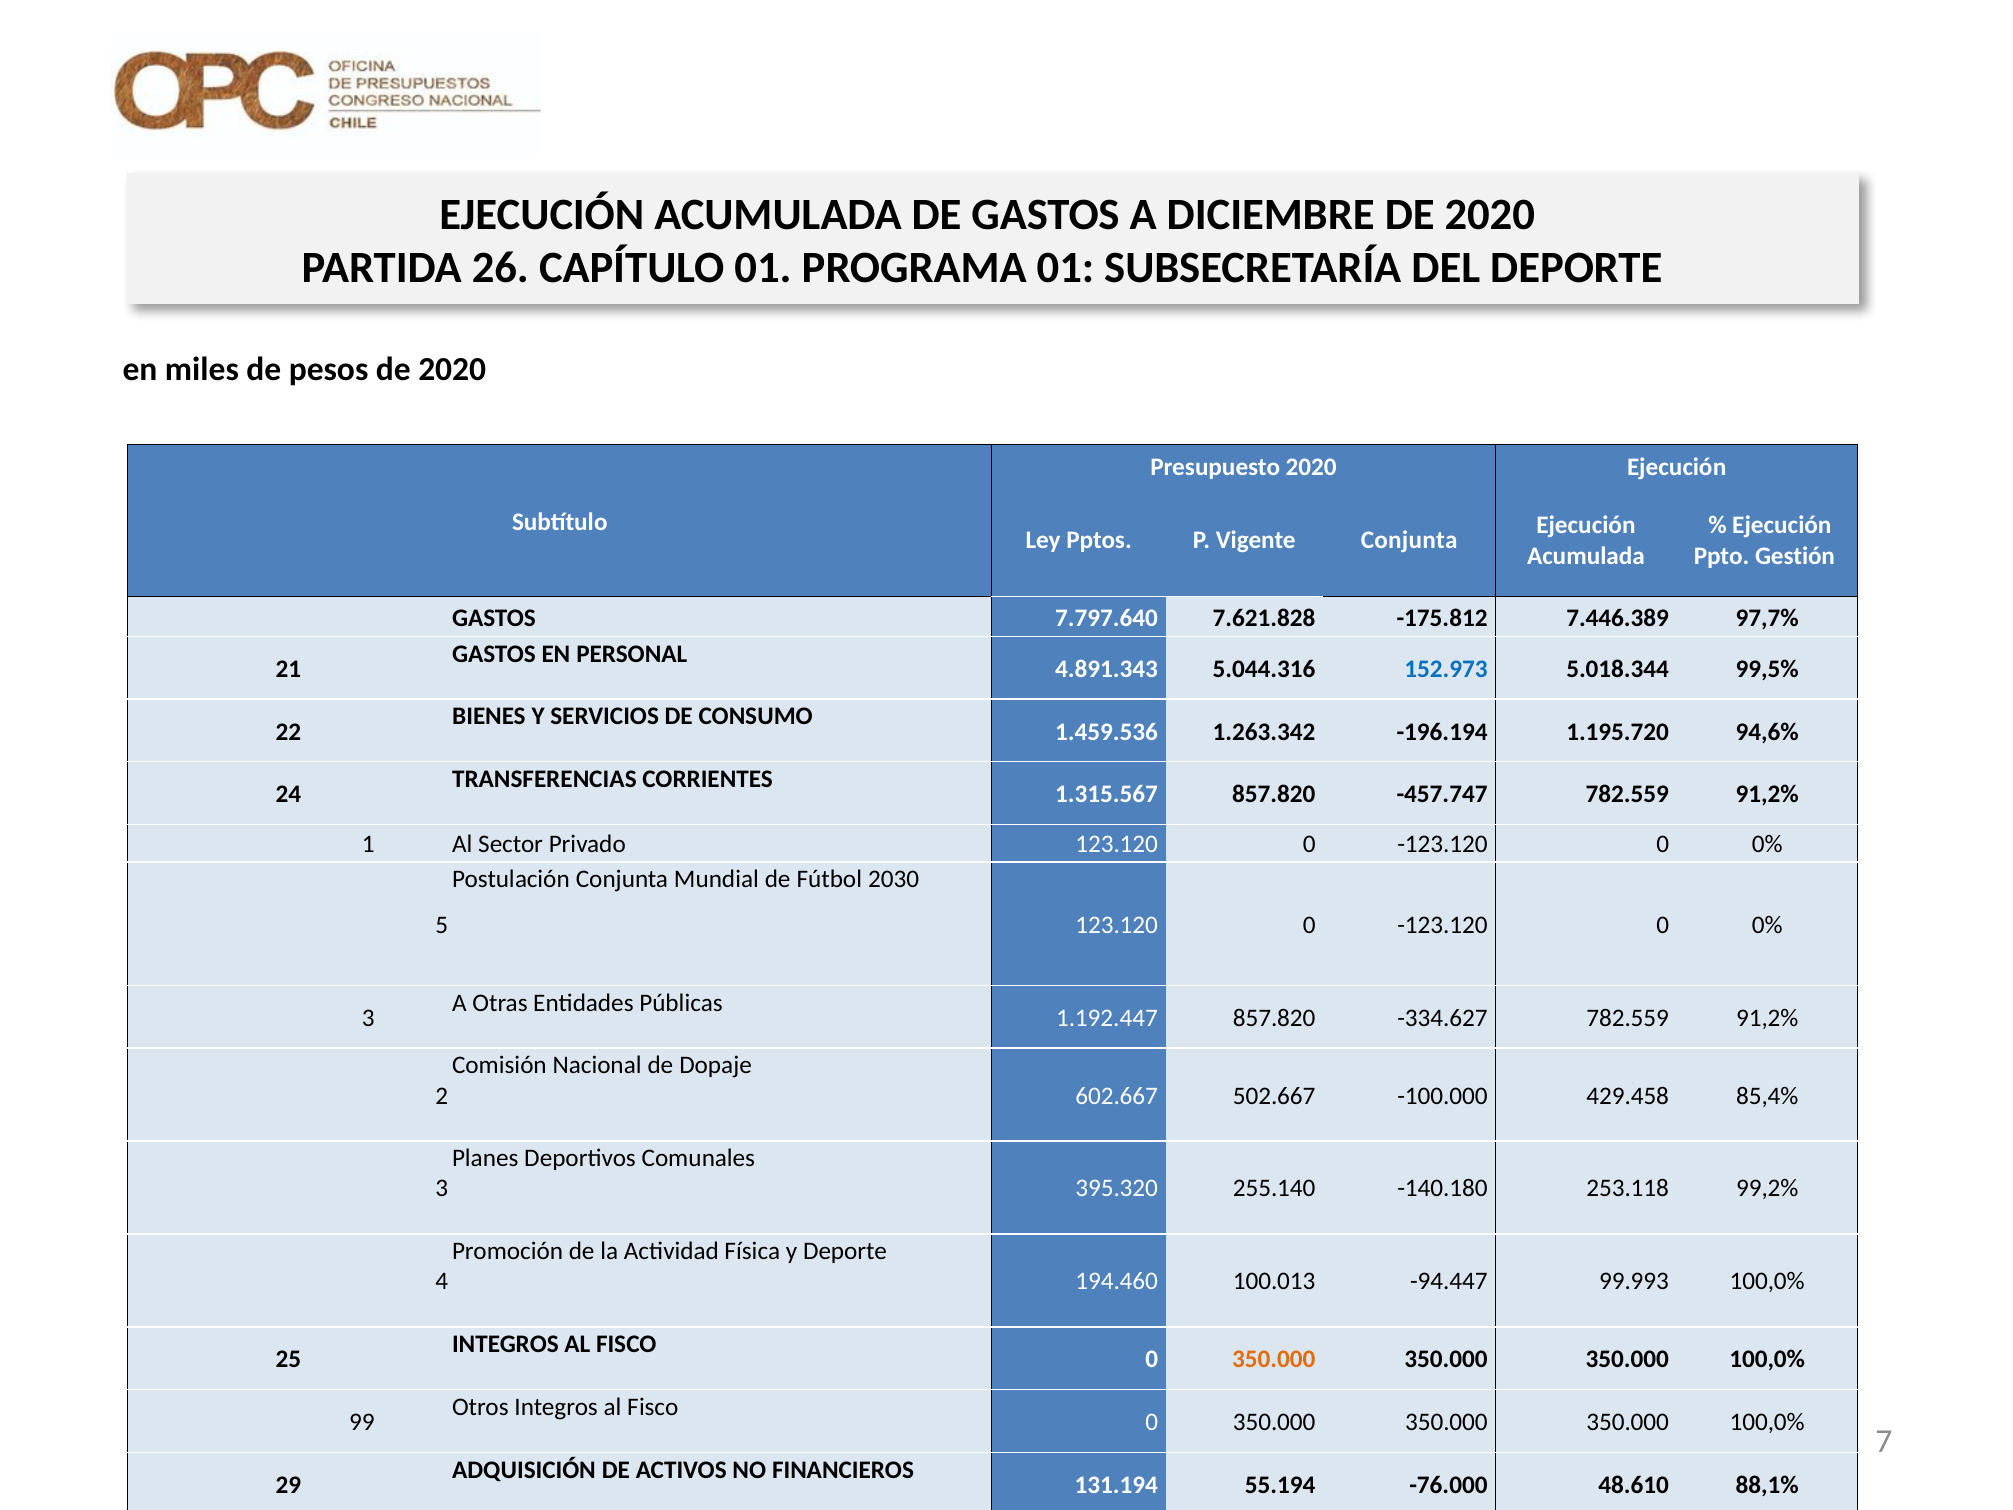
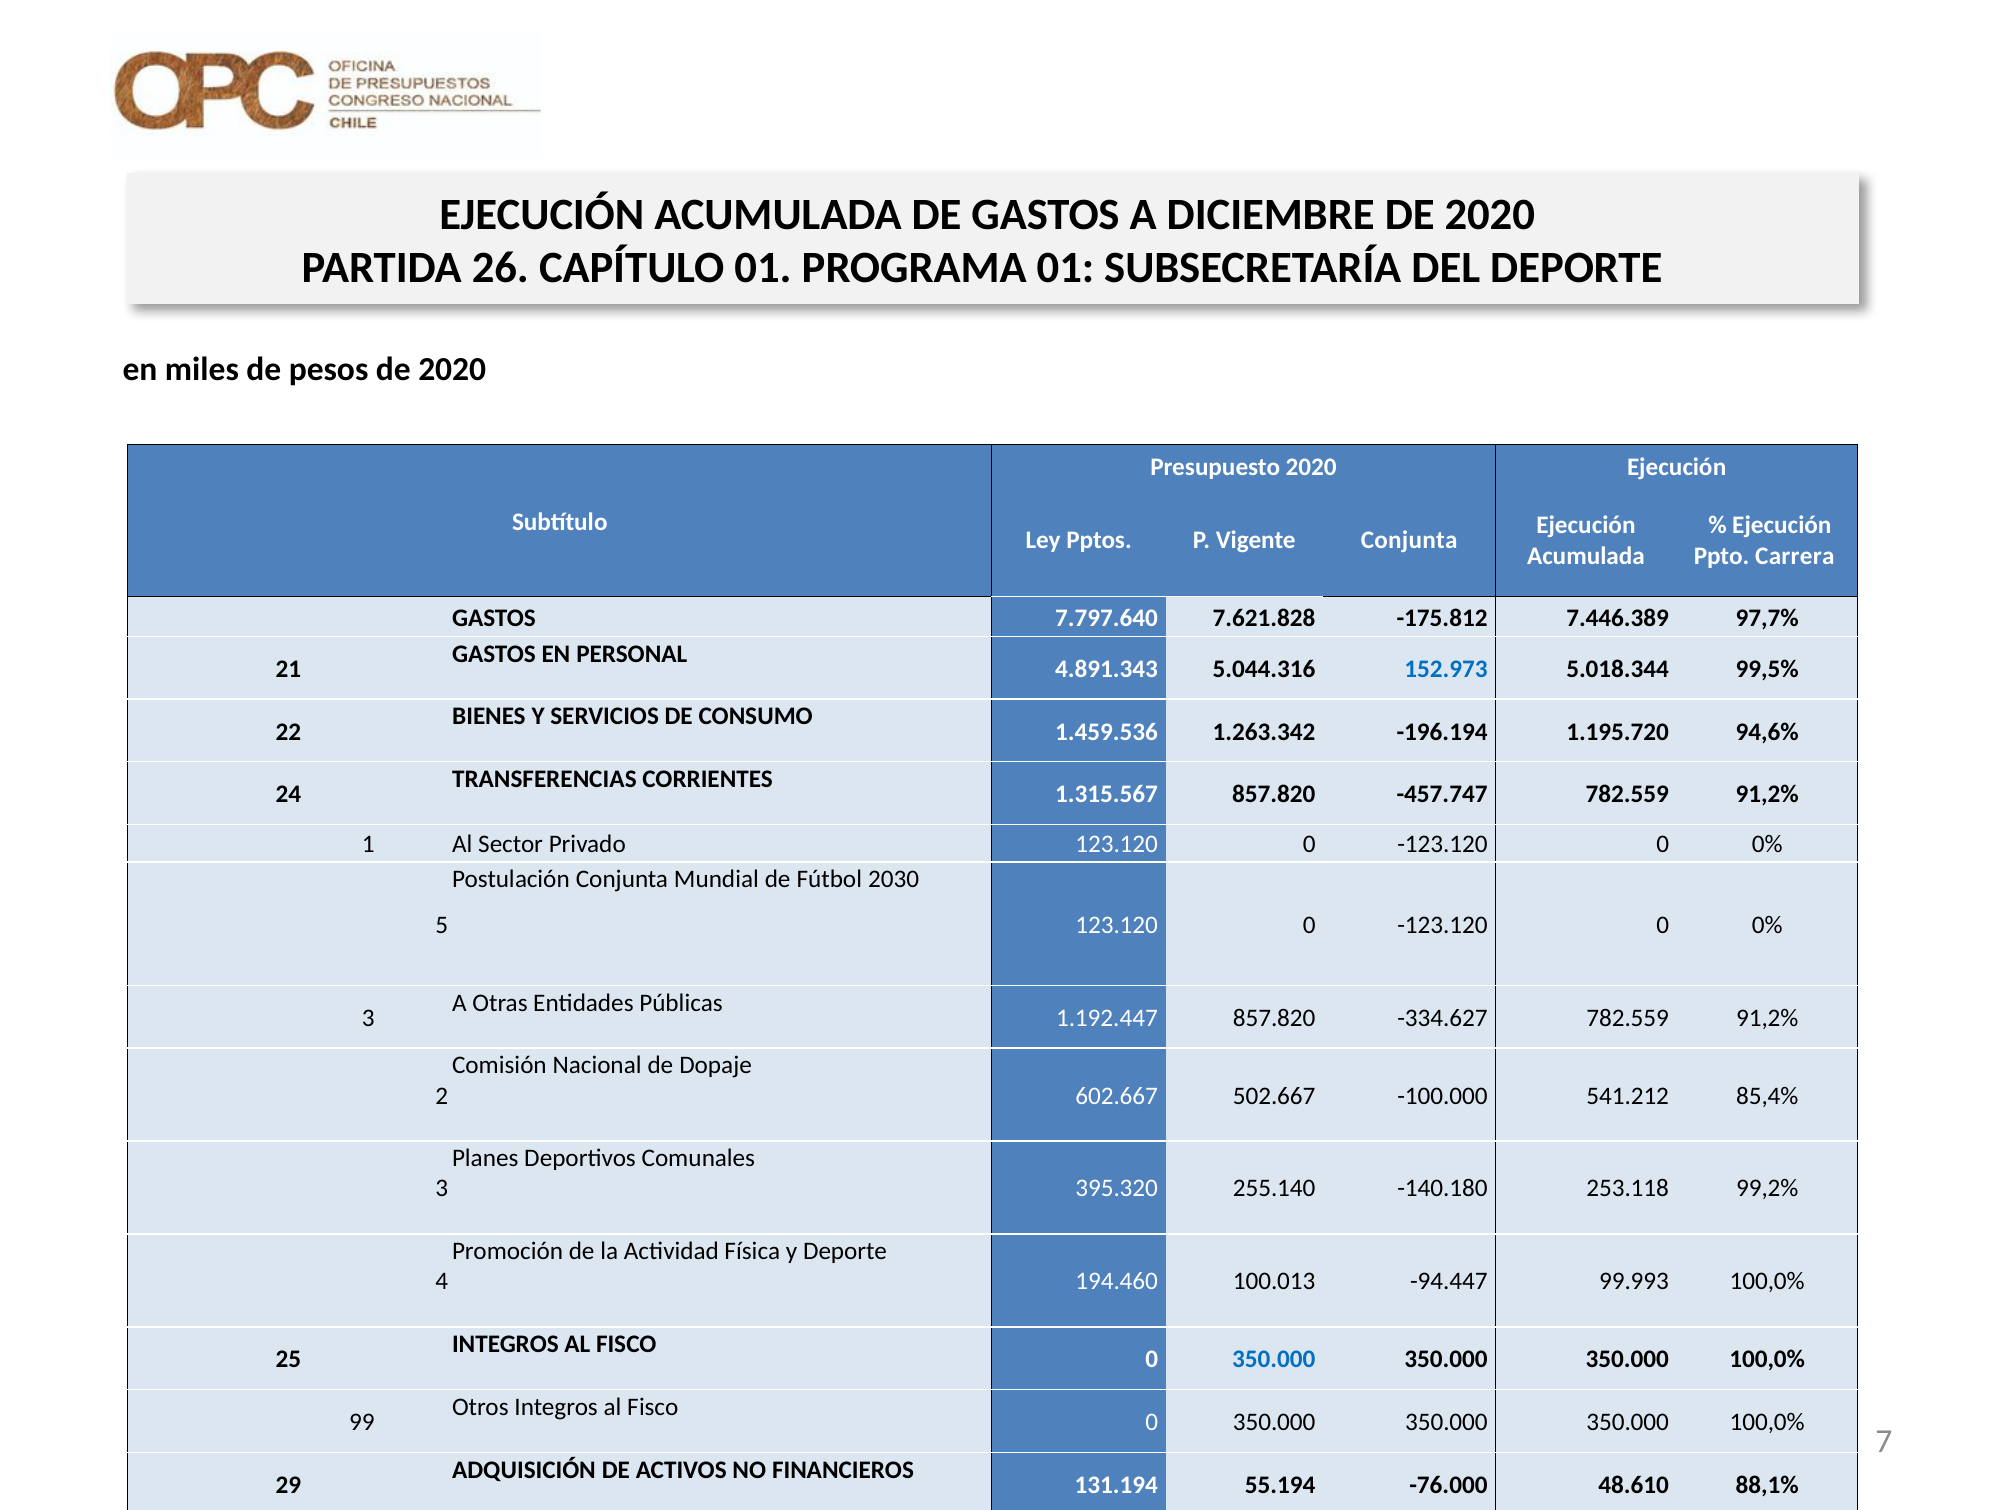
Gestión: Gestión -> Carrera
429.458: 429.458 -> 541.212
350.000 at (1274, 1359) colour: orange -> blue
